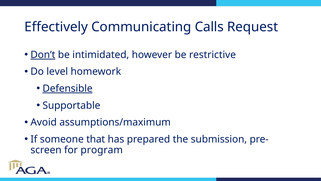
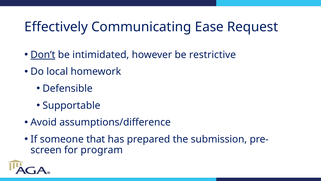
Calls: Calls -> Ease
level: level -> local
Defensible underline: present -> none
assumptions/maximum: assumptions/maximum -> assumptions/difference
